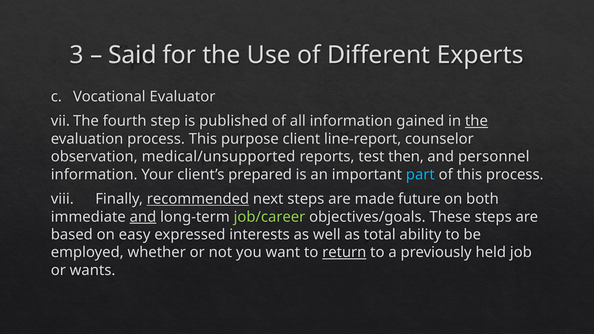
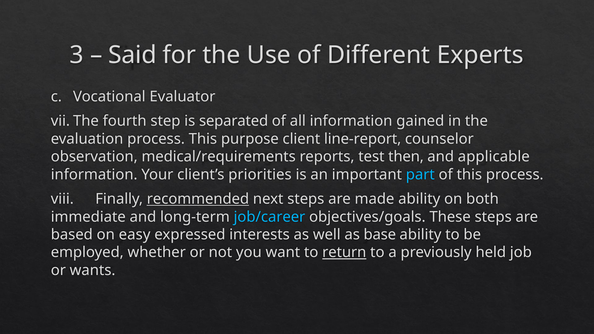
published: published -> separated
the at (476, 121) underline: present -> none
medical/unsupported: medical/unsupported -> medical/requirements
personnel: personnel -> applicable
prepared: prepared -> priorities
made future: future -> ability
and at (143, 217) underline: present -> none
job/career colour: light green -> light blue
total: total -> base
